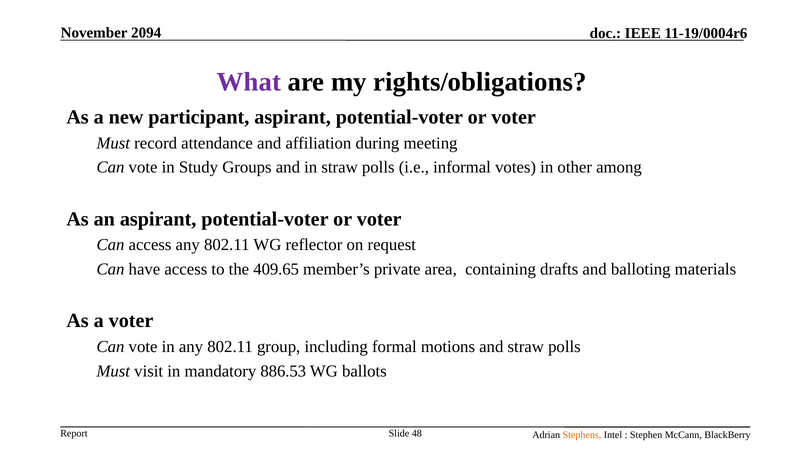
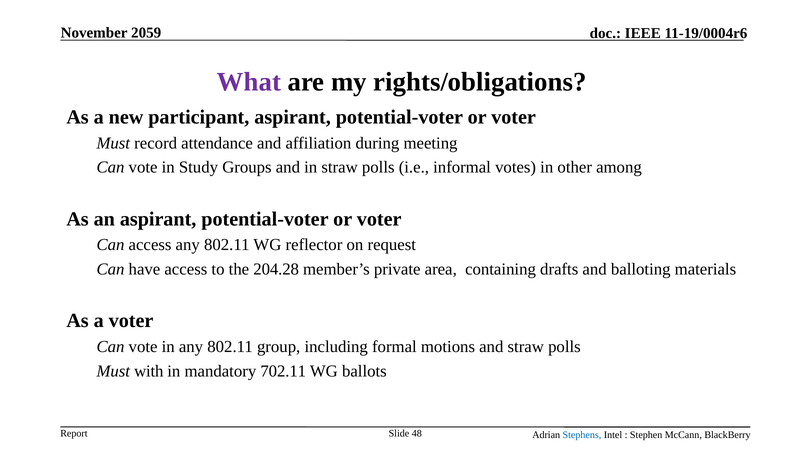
2094: 2094 -> 2059
409.65: 409.65 -> 204.28
visit: visit -> with
886.53: 886.53 -> 702.11
Stephens colour: orange -> blue
